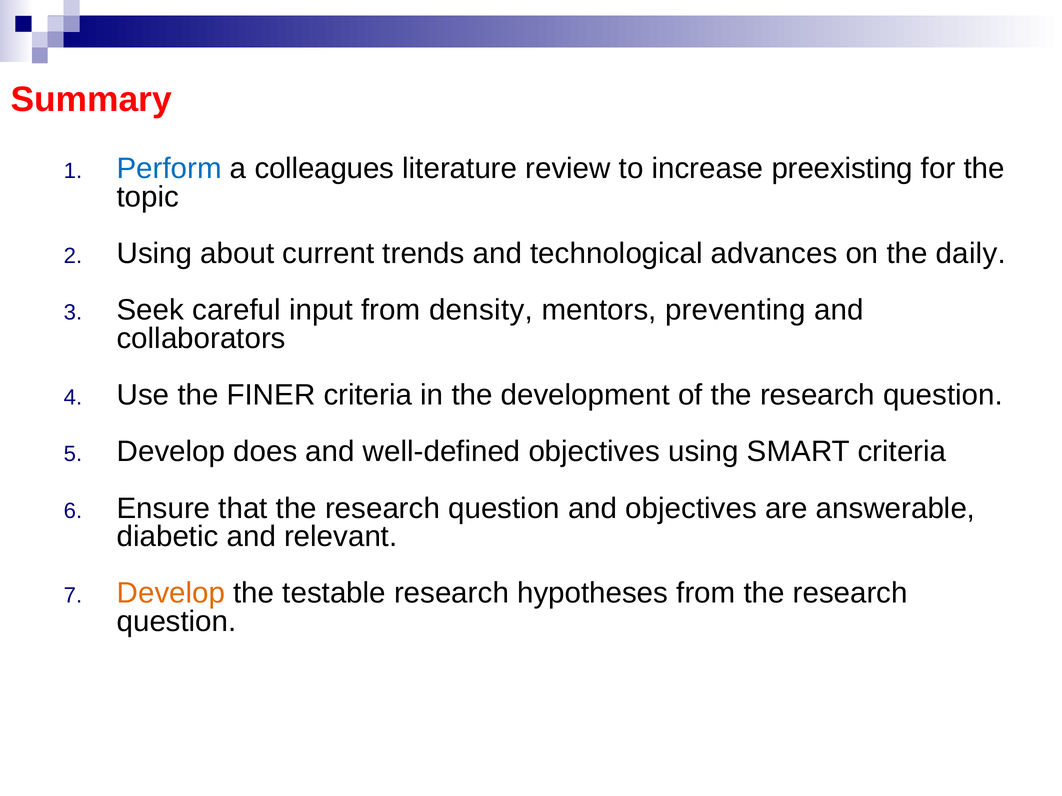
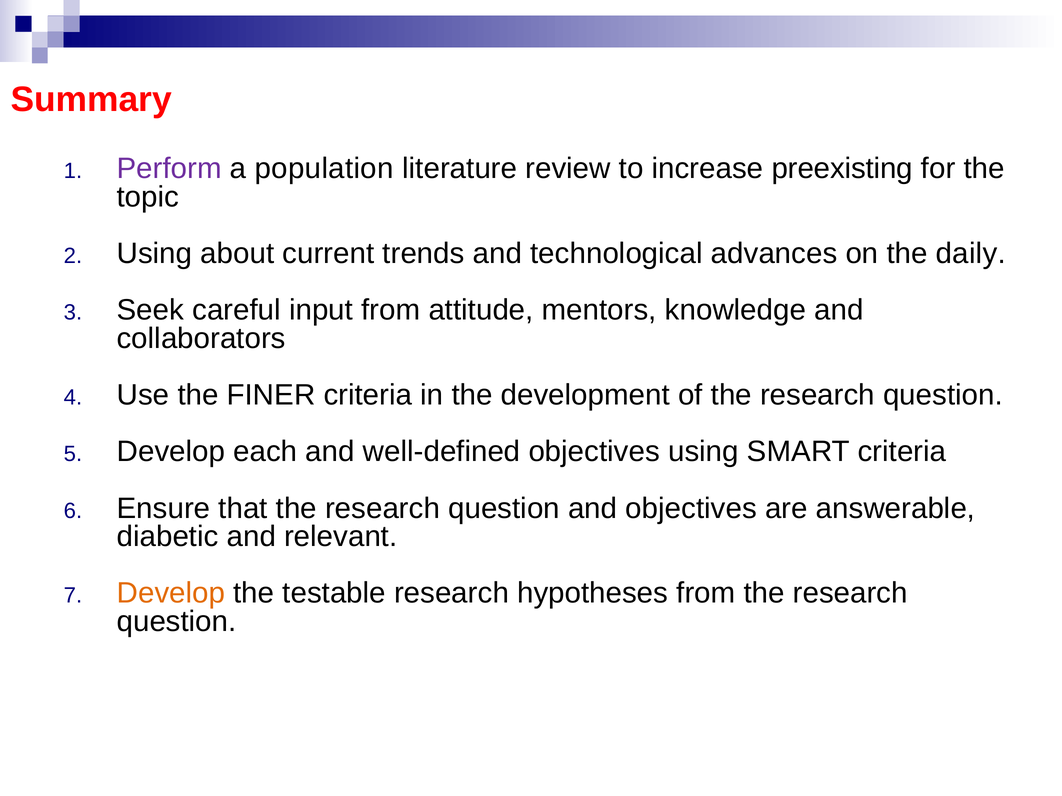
Perform colour: blue -> purple
colleagues: colleagues -> population
density: density -> attitude
preventing: preventing -> knowledge
does: does -> each
